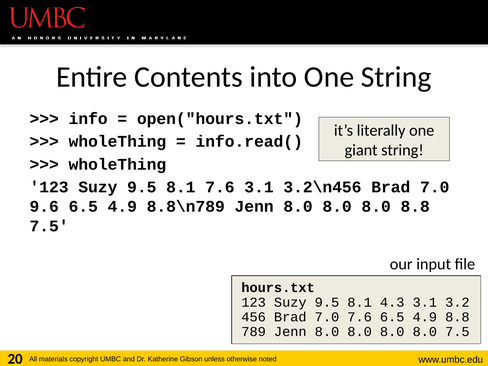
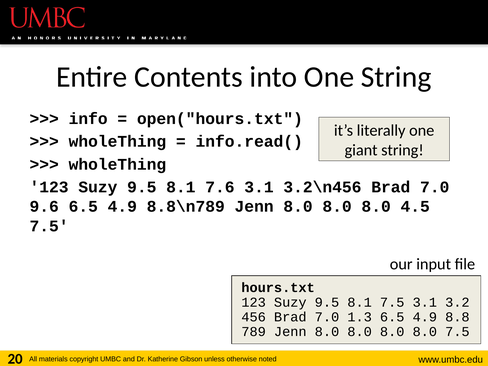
8.0 8.8: 8.8 -> 4.5
8.1 4.3: 4.3 -> 7.5
7.0 7.6: 7.6 -> 1.3
